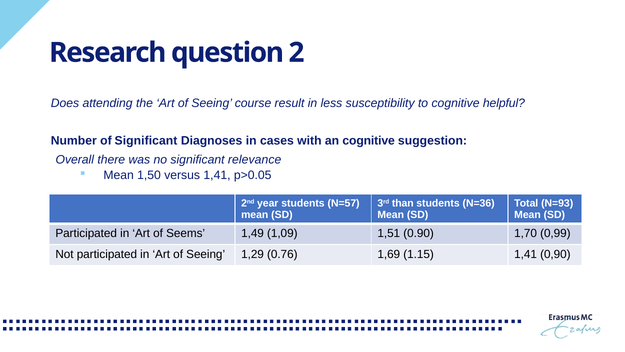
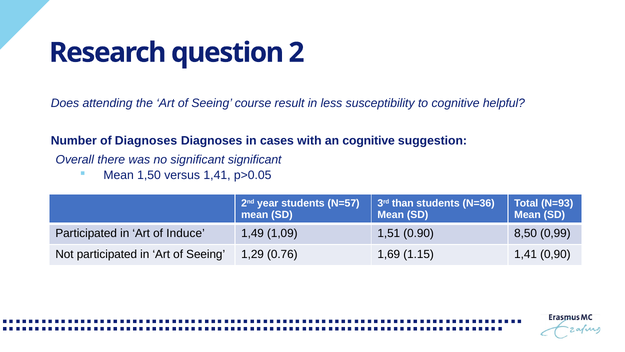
of Significant: Significant -> Diagnoses
significant relevance: relevance -> significant
Seems: Seems -> Induce
1,70: 1,70 -> 8,50
